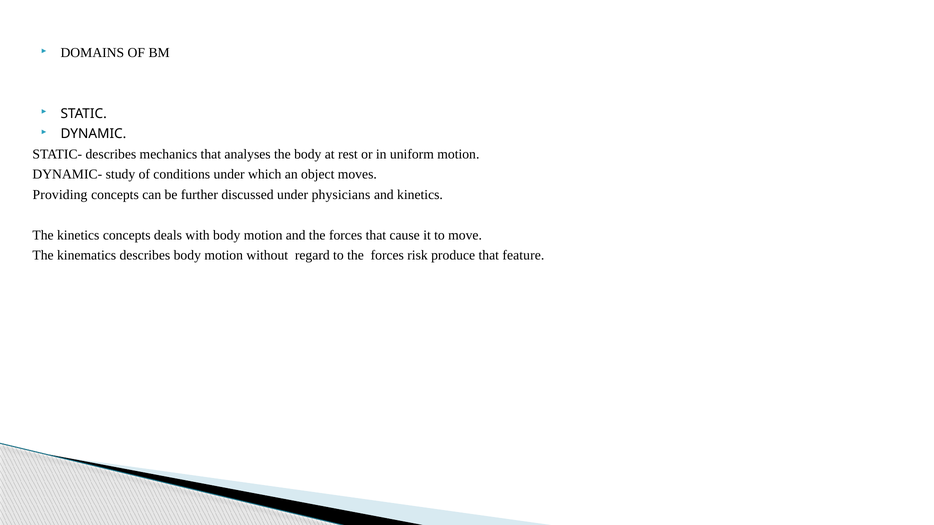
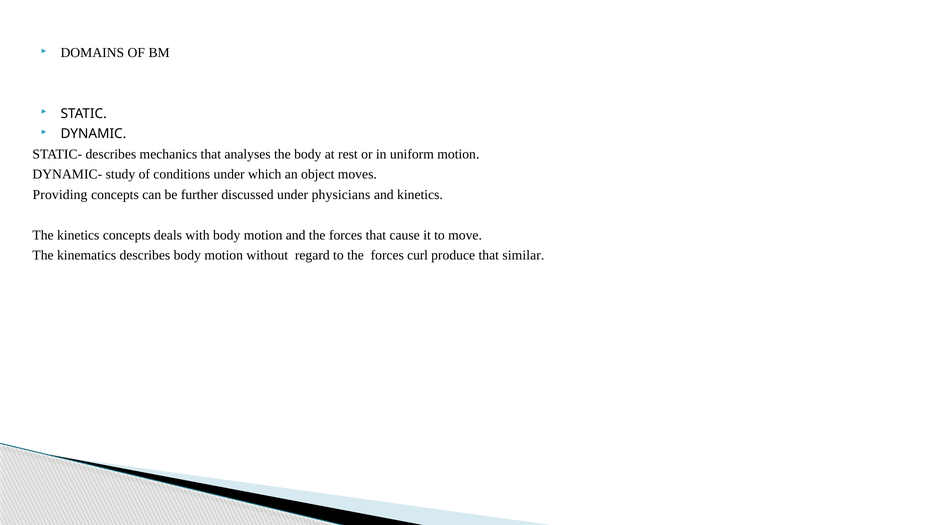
risk: risk -> curl
feature: feature -> similar
